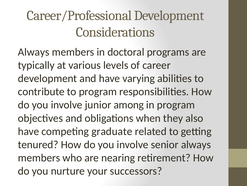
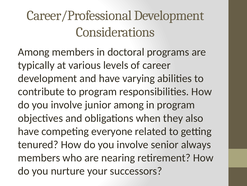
Always at (34, 52): Always -> Among
graduate: graduate -> everyone
